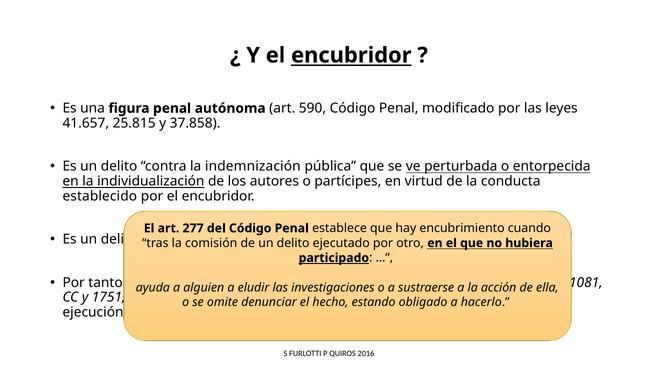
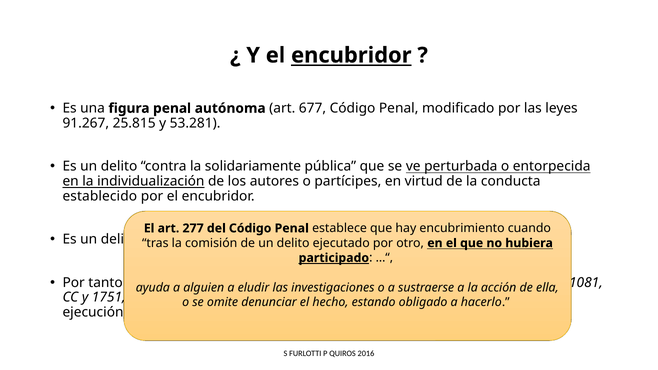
590: 590 -> 677
41.657: 41.657 -> 91.267
37.858: 37.858 -> 53.281
indemnización: indemnización -> solidariamente
